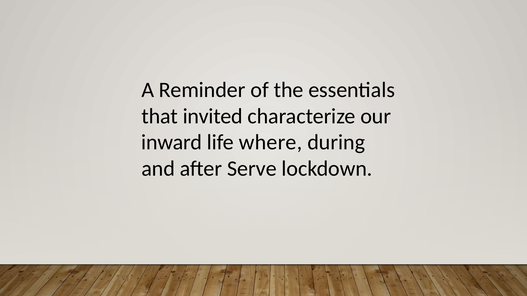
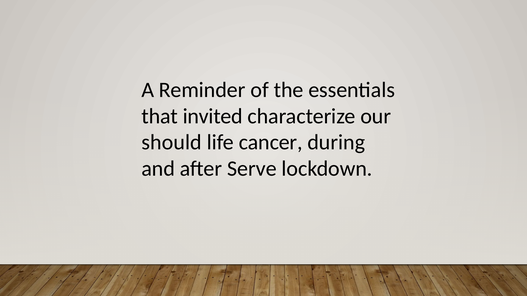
inward: inward -> should
where: where -> cancer
